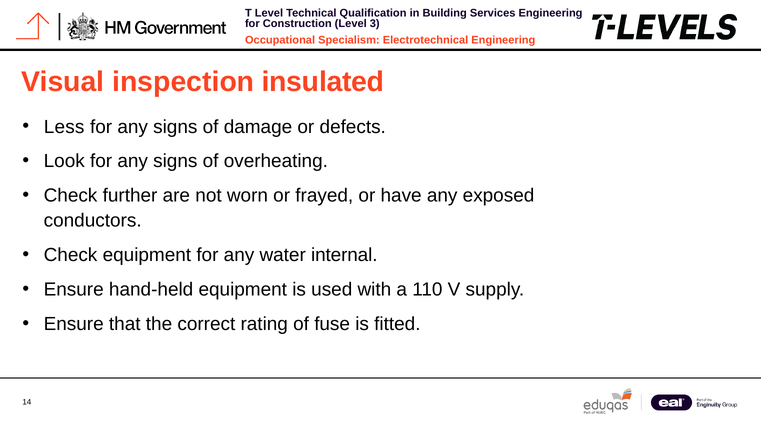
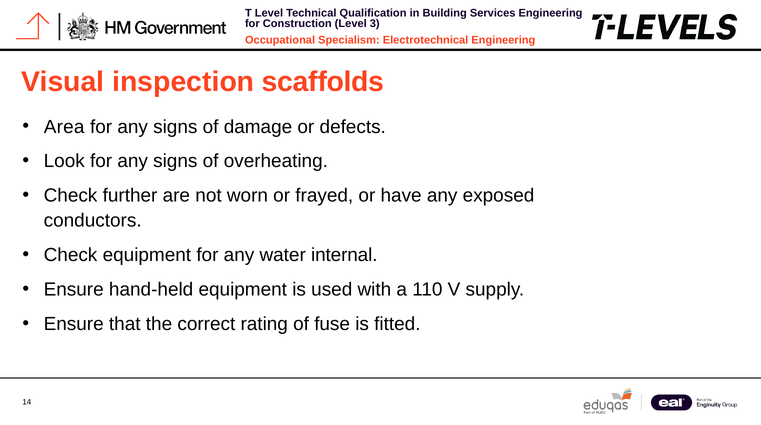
insulated: insulated -> scaffolds
Less: Less -> Area
